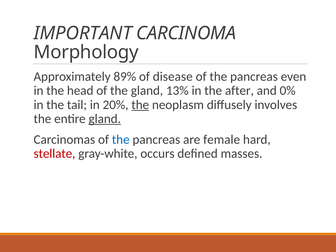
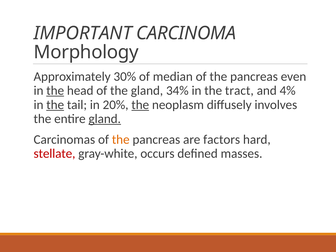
89%: 89% -> 30%
disease: disease -> median
the at (55, 91) underline: none -> present
13%: 13% -> 34%
after: after -> tract
0%: 0% -> 4%
the at (55, 105) underline: none -> present
the at (121, 139) colour: blue -> orange
female: female -> factors
